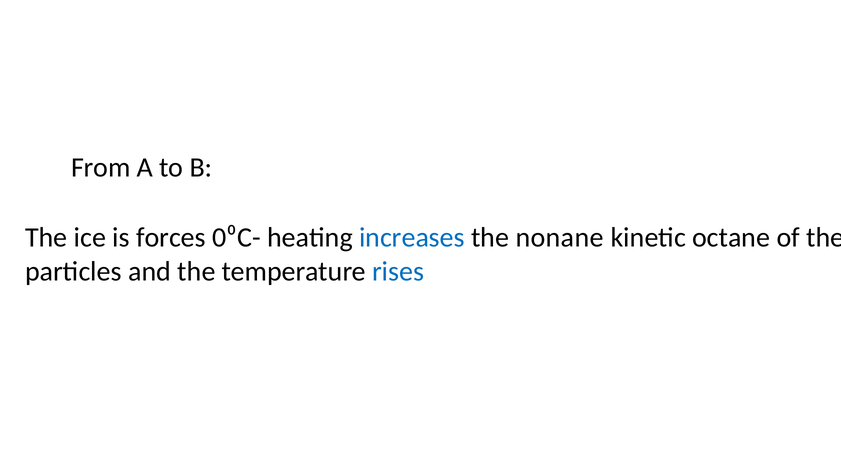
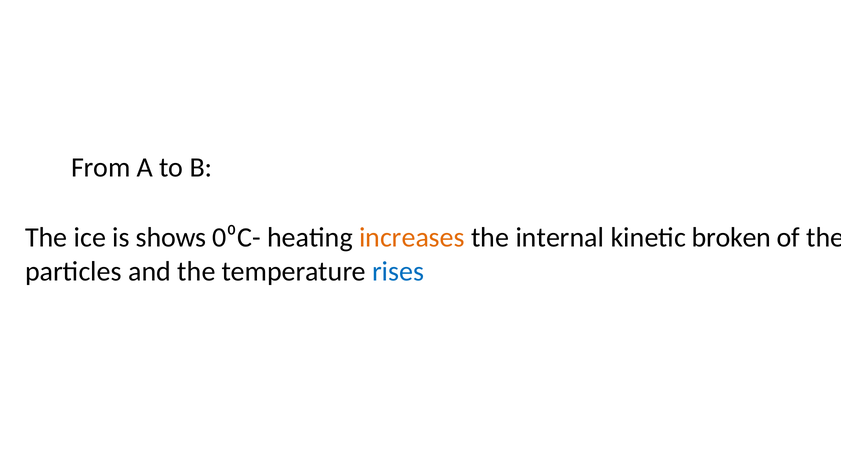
forces: forces -> shows
increases colour: blue -> orange
nonane: nonane -> internal
octane: octane -> broken
